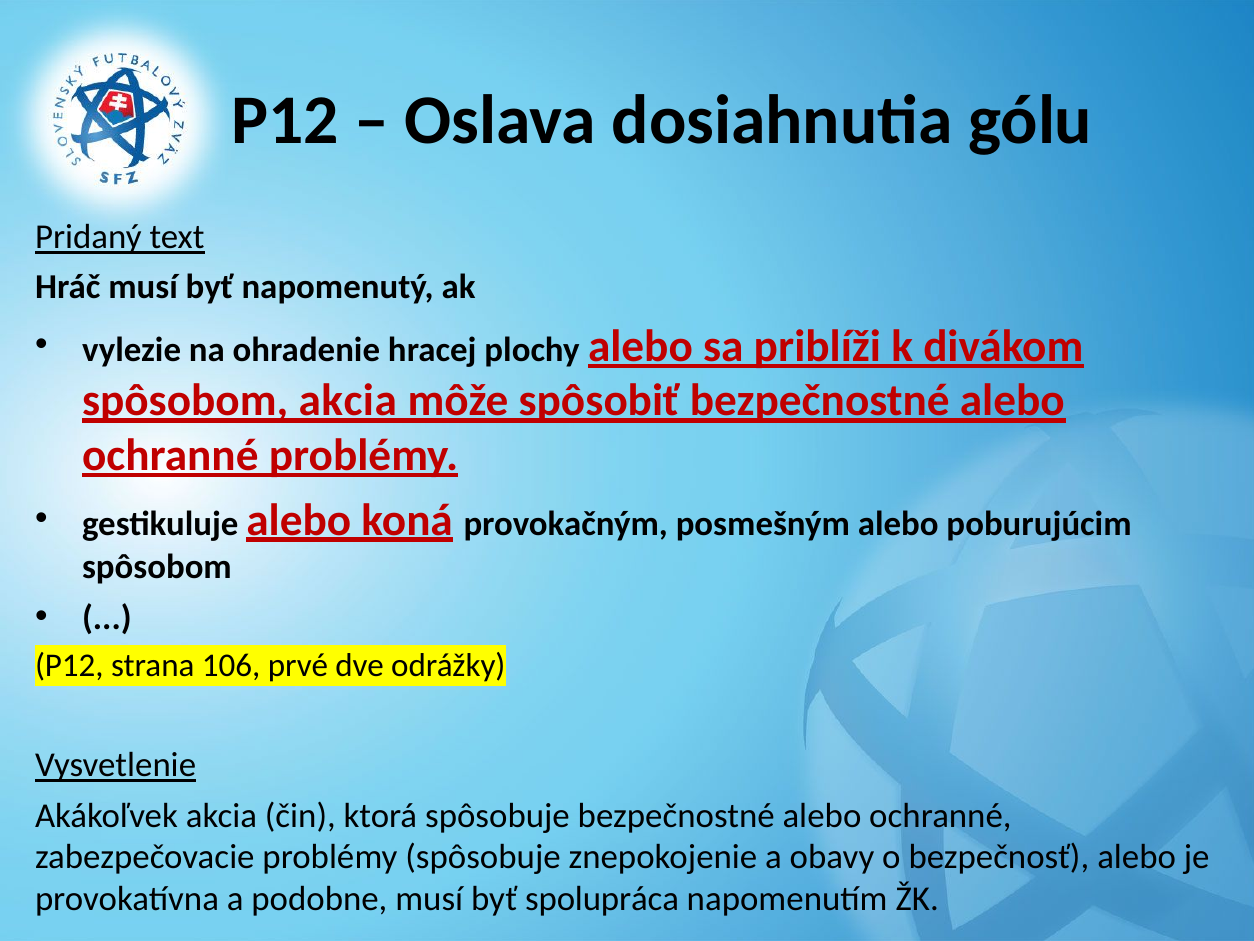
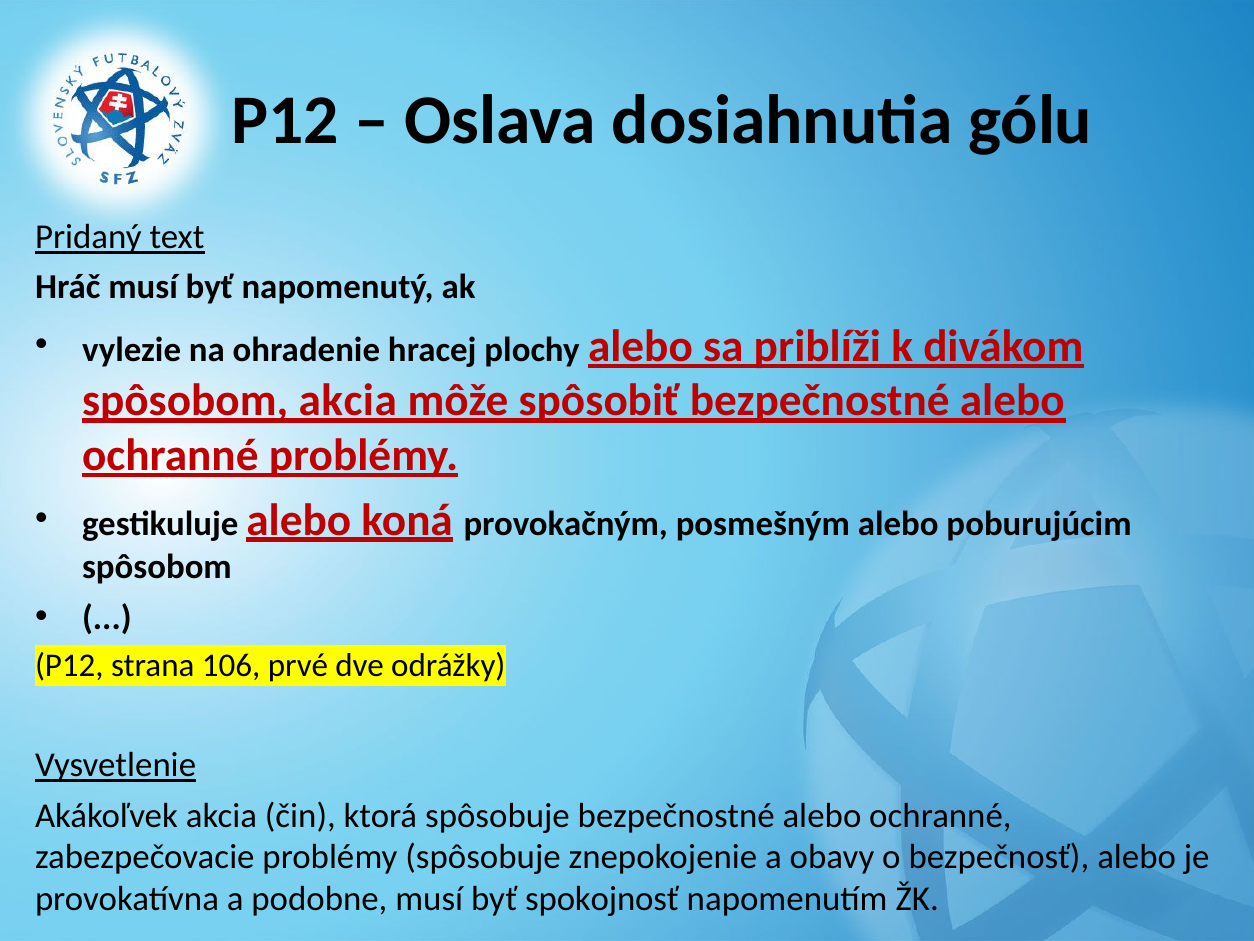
spolupráca: spolupráca -> spokojnosť
